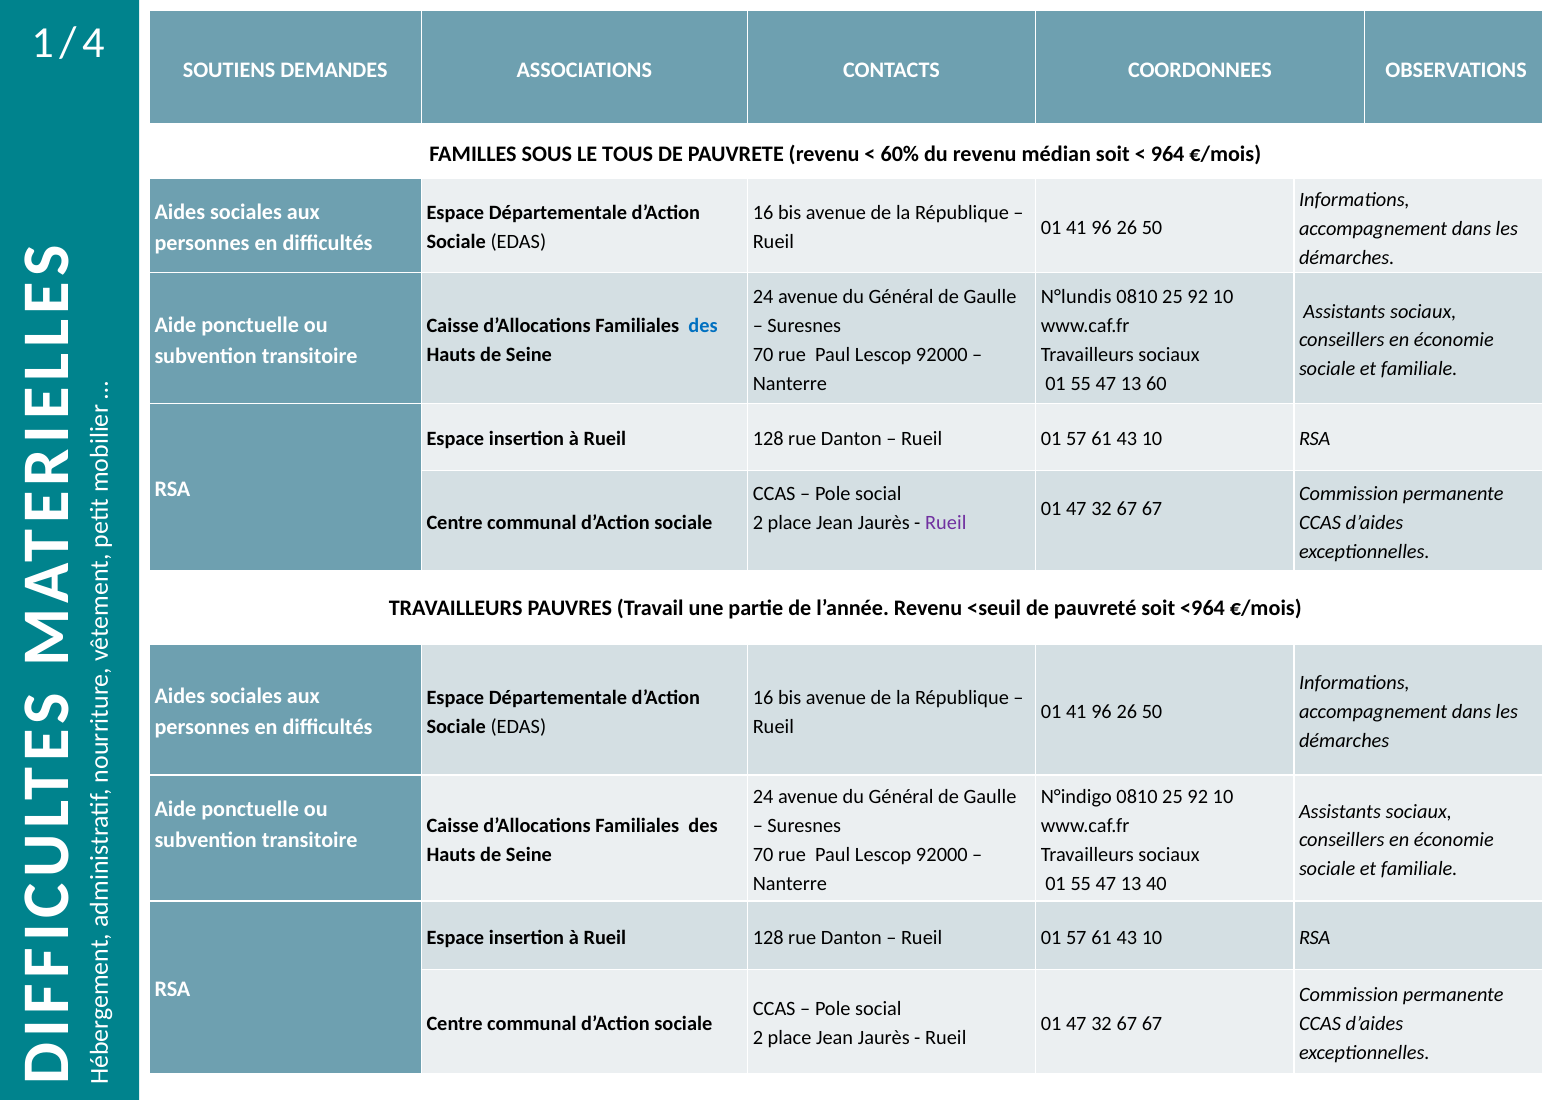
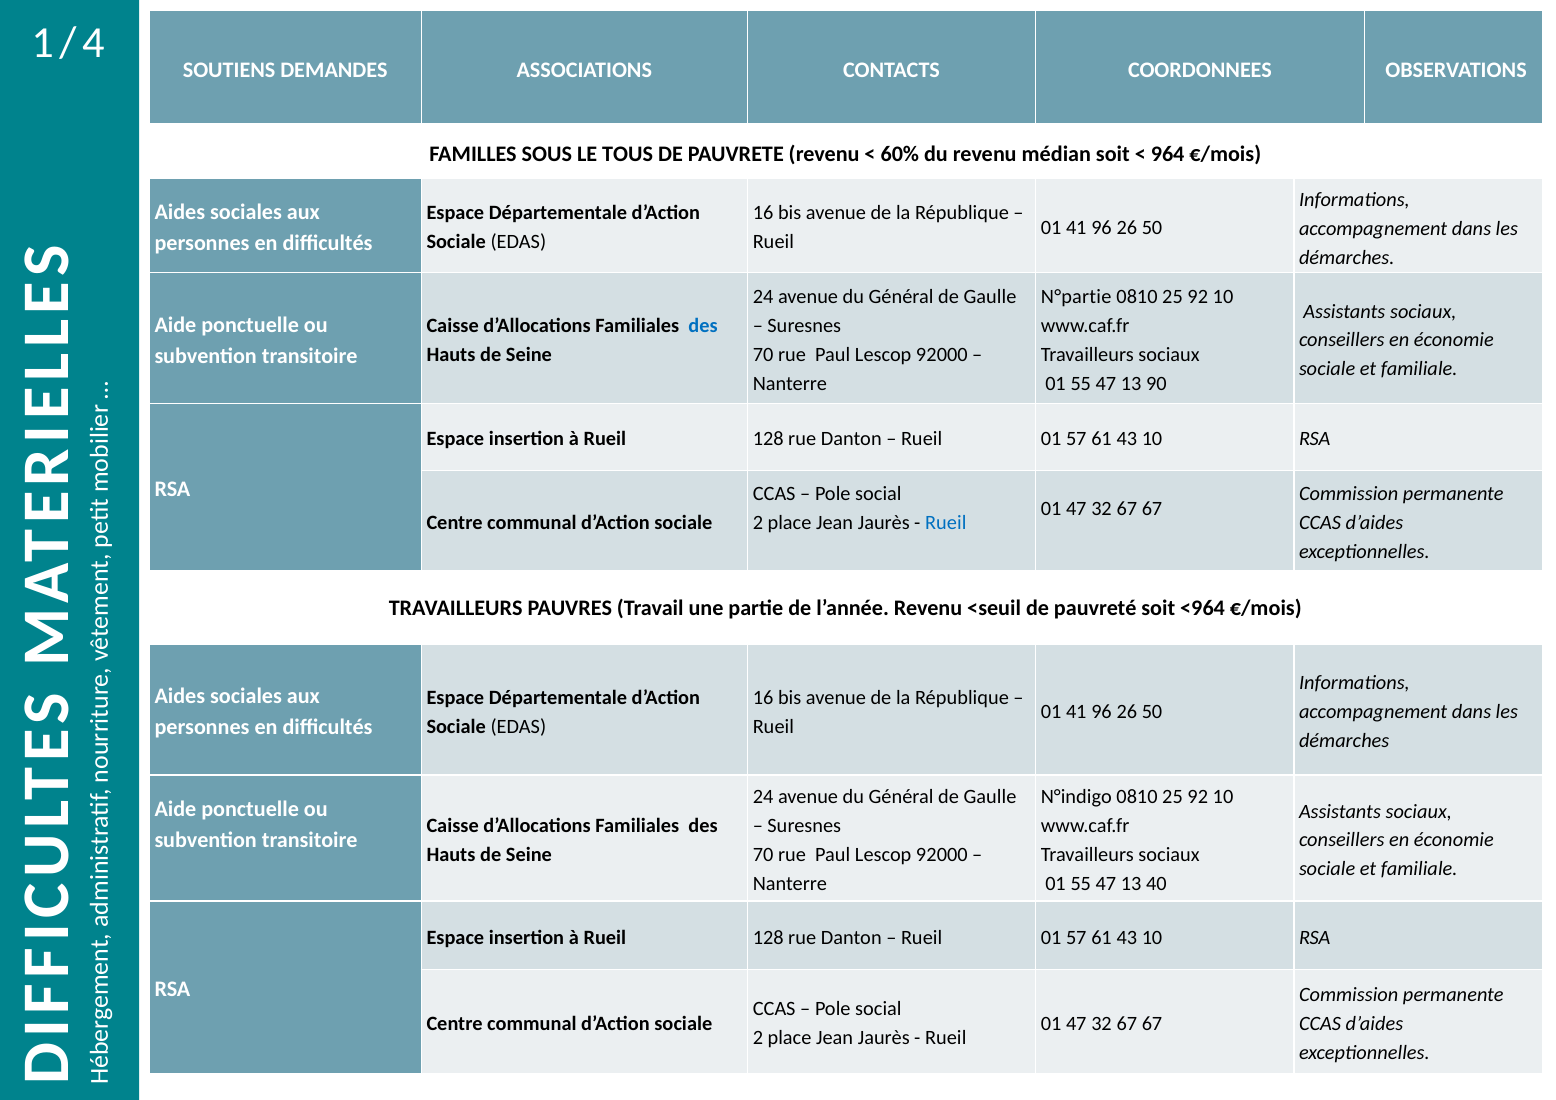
N°lundis: N°lundis -> N°partie
60: 60 -> 90
Rueil at (946, 523) colour: purple -> blue
